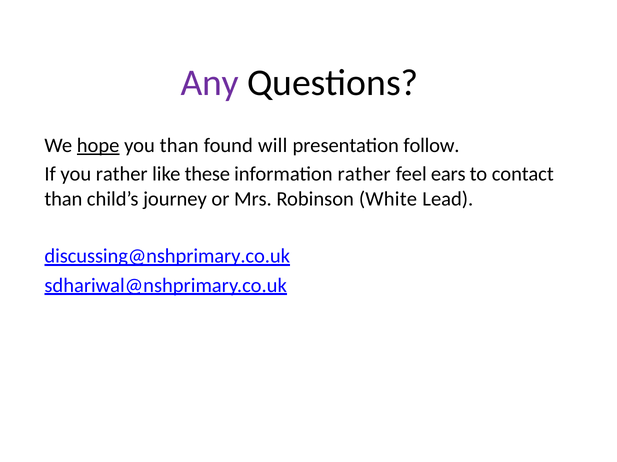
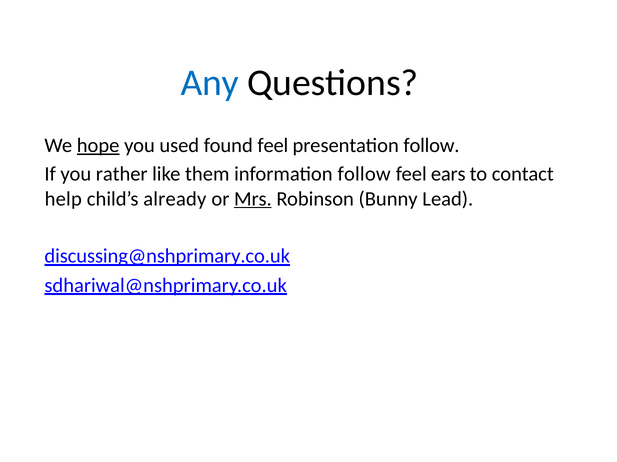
Any colour: purple -> blue
you than: than -> used
found will: will -> feel
these: these -> them
information rather: rather -> follow
than at (63, 199): than -> help
journey: journey -> already
Mrs underline: none -> present
White: White -> Bunny
